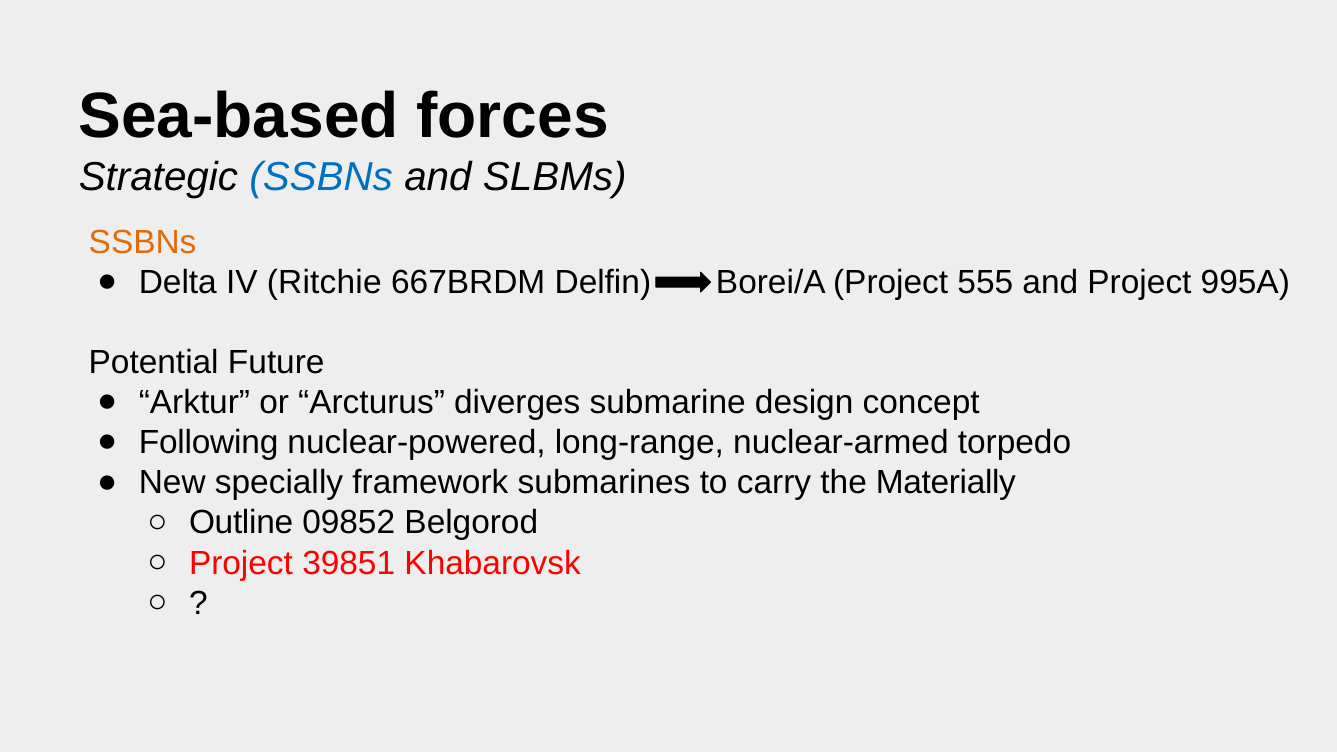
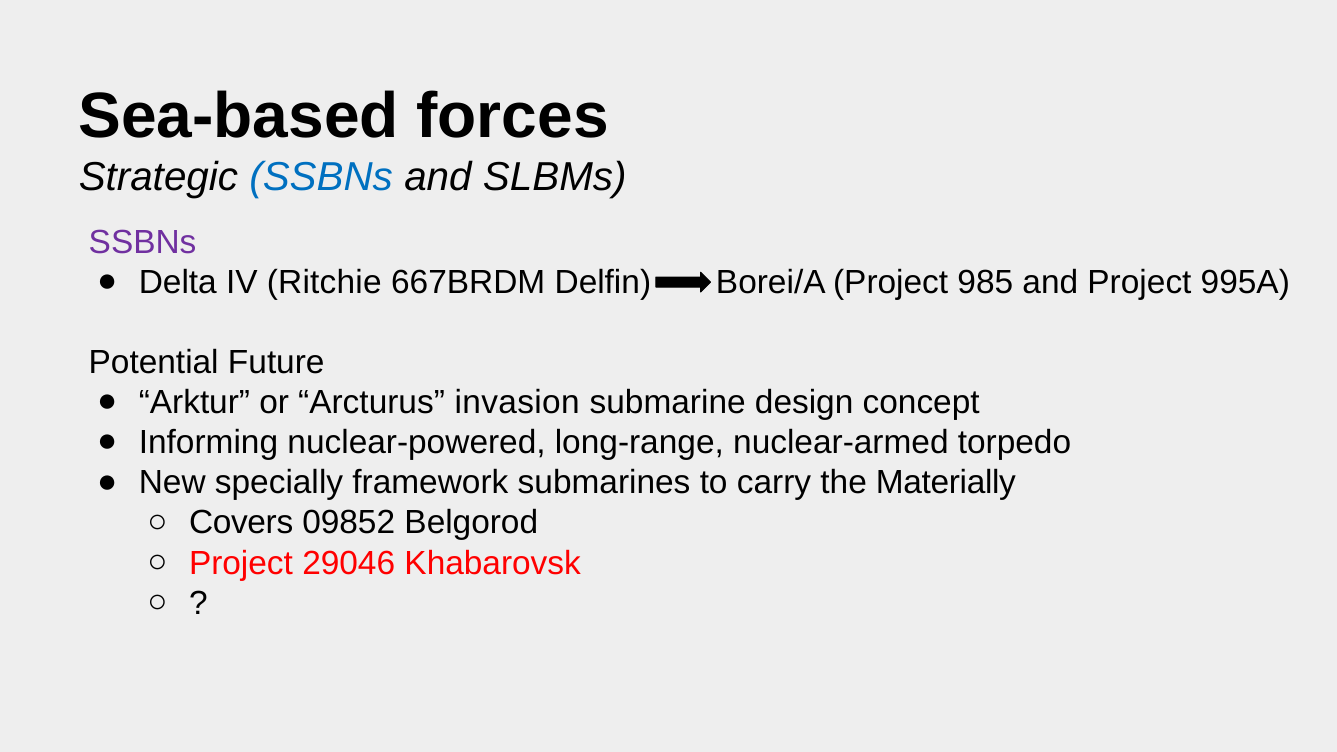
SSBNs at (143, 242) colour: orange -> purple
555: 555 -> 985
diverges: diverges -> invasion
Following: Following -> Informing
Outline: Outline -> Covers
39851: 39851 -> 29046
